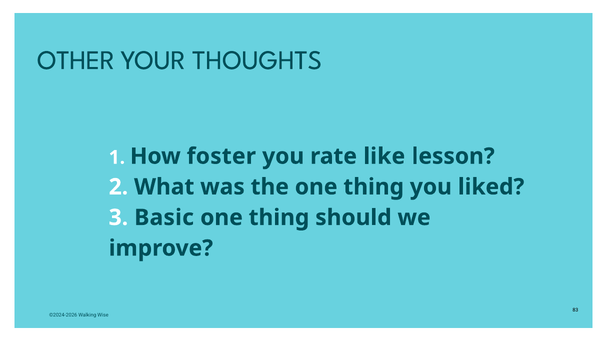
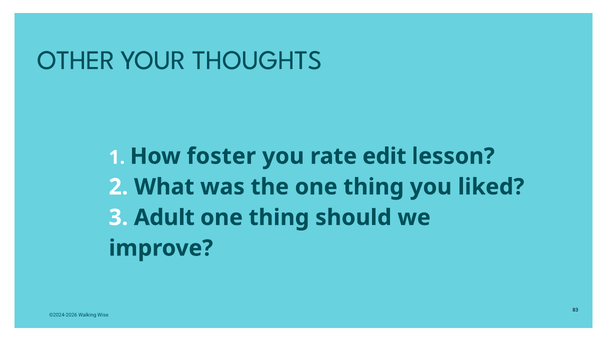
like: like -> edit
Basic: Basic -> Adult
